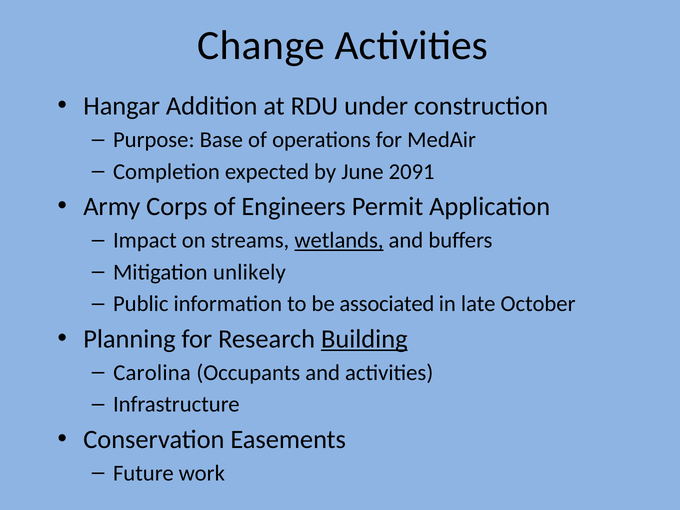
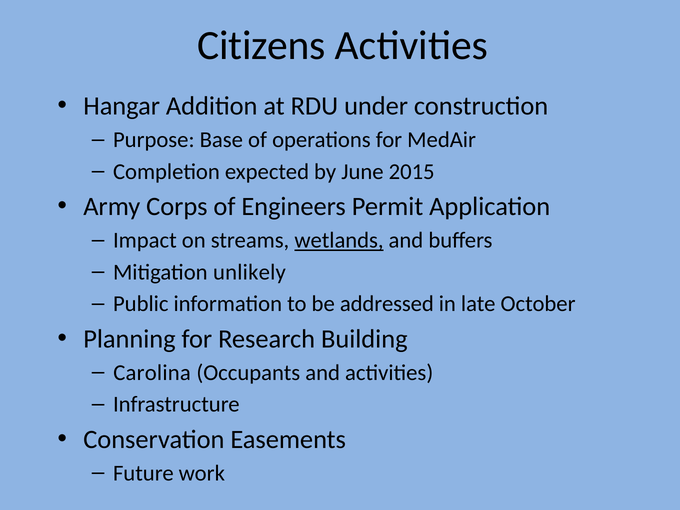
Change: Change -> Citizens
2091: 2091 -> 2015
associated: associated -> addressed
Building underline: present -> none
